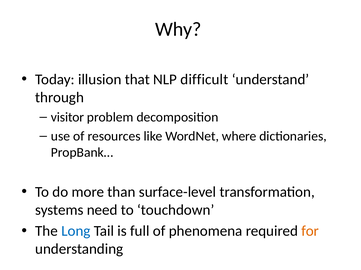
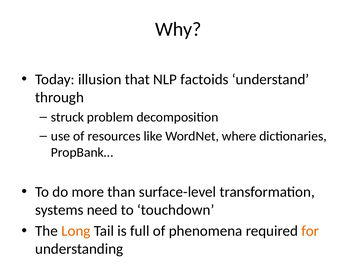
difficult: difficult -> factoids
visitor: visitor -> struck
Long colour: blue -> orange
